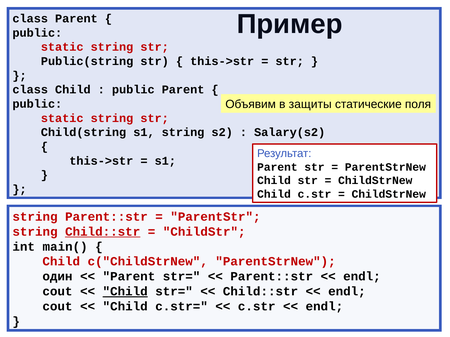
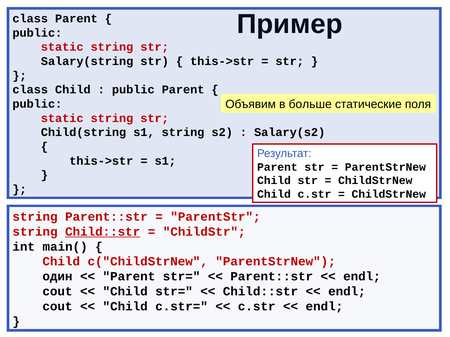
Public(string: Public(string -> Salary(string
защиты: защиты -> больше
Child at (125, 292) underline: present -> none
